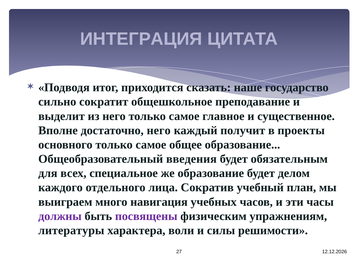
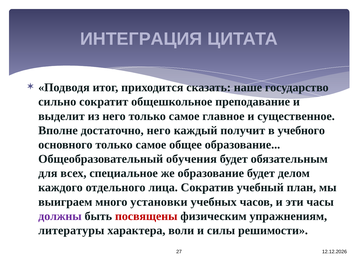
проекты: проекты -> учебного
введения: введения -> обучения
навигация: навигация -> установки
посвящены colour: purple -> red
